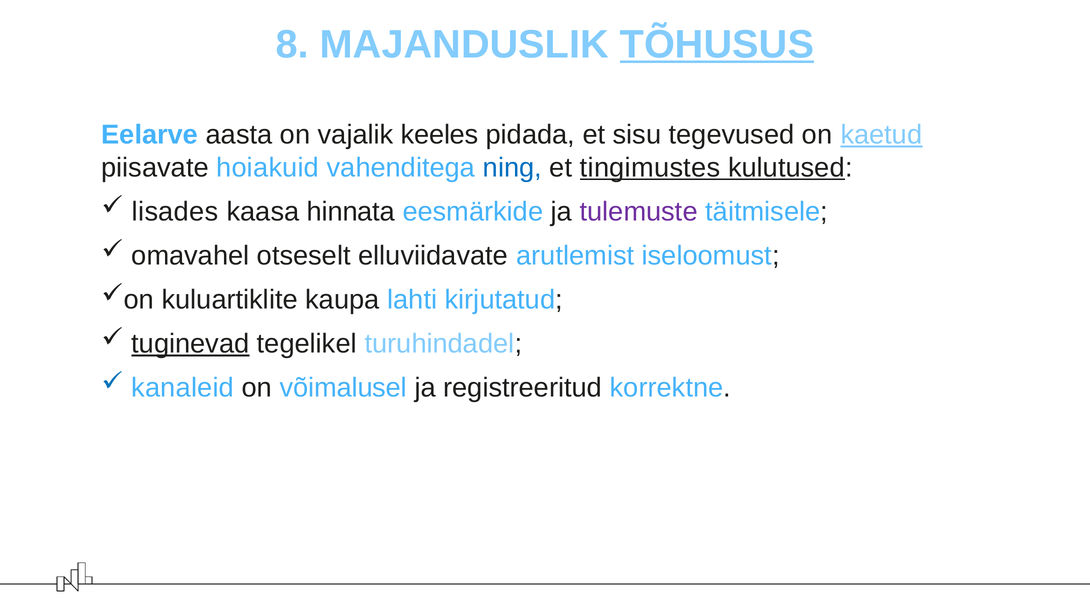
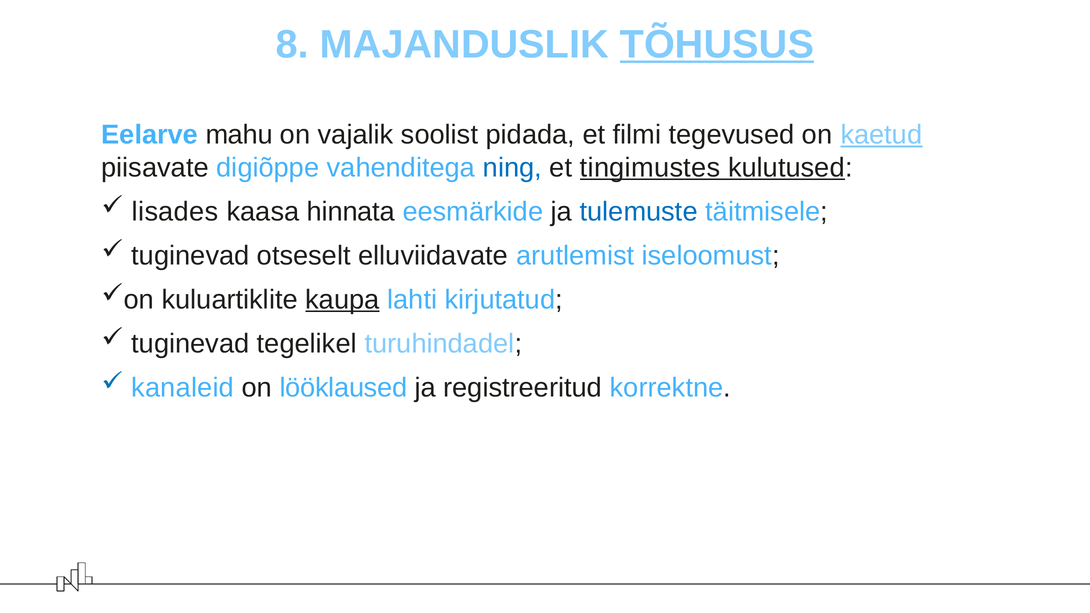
aasta: aasta -> mahu
keeles: keeles -> soolist
sisu: sisu -> filmi
hoiakuid: hoiakuid -> digiõppe
tulemuste colour: purple -> blue
omavahel at (190, 256): omavahel -> tuginevad
kaupa underline: none -> present
tuginevad at (190, 344) underline: present -> none
võimalusel: võimalusel -> lööklaused
